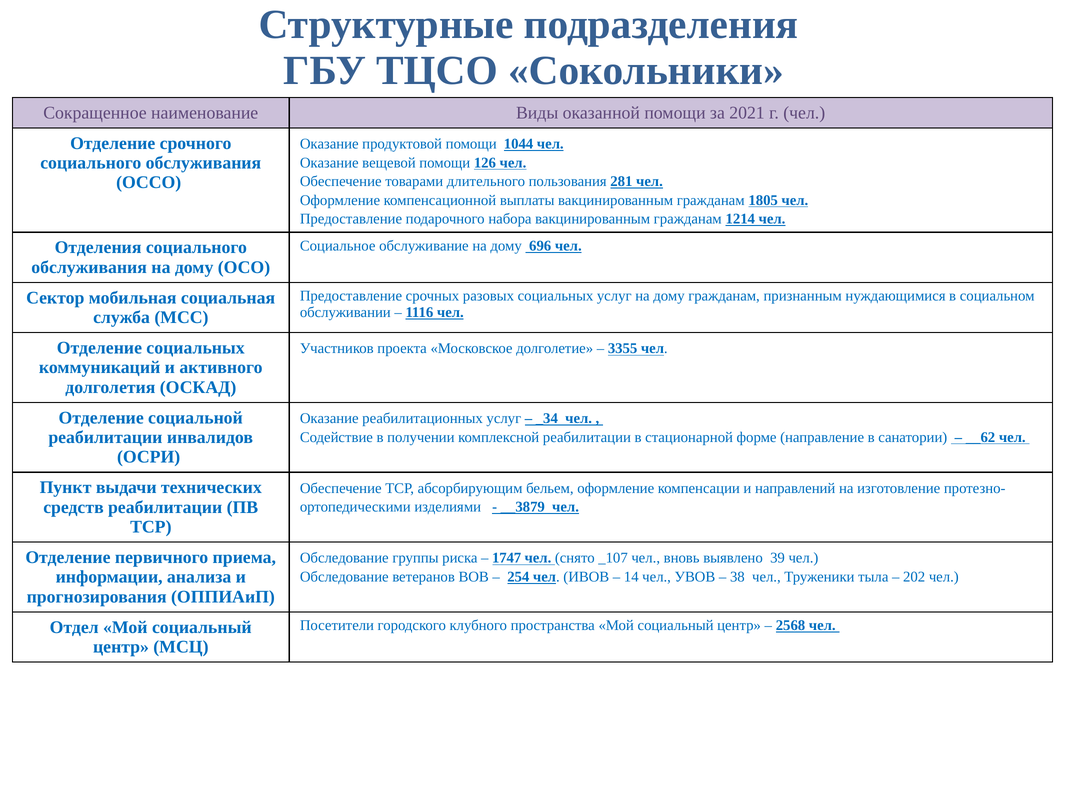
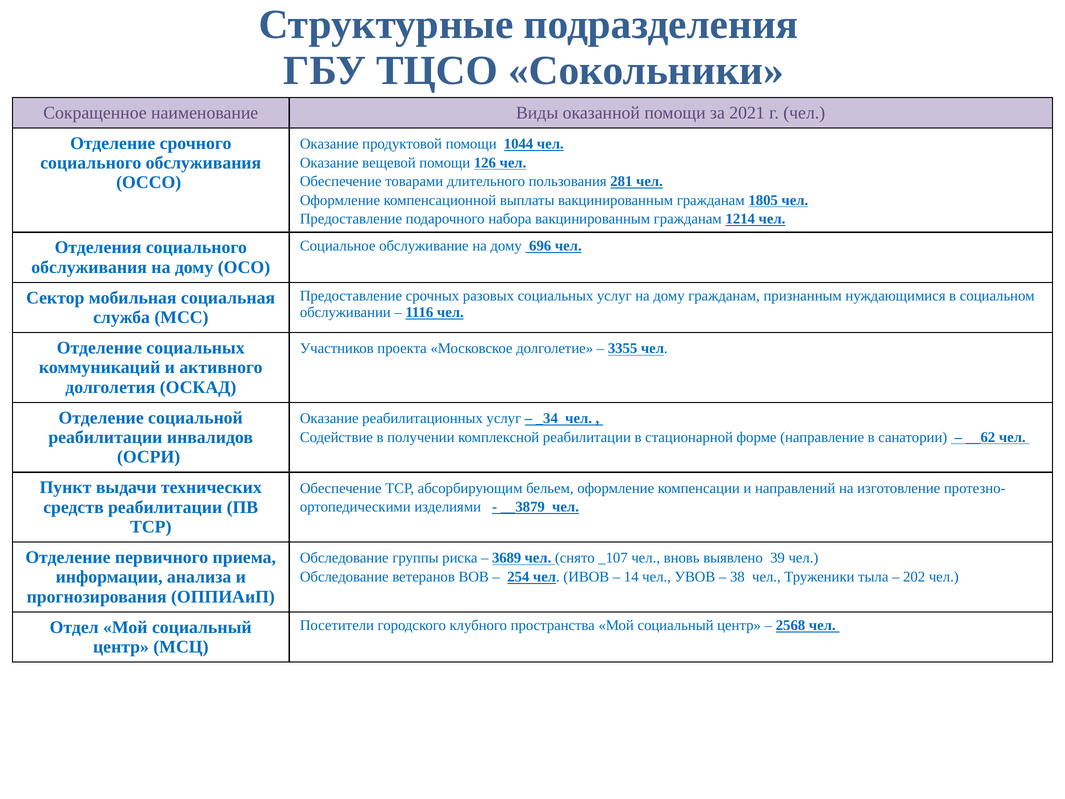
1747: 1747 -> 3689
